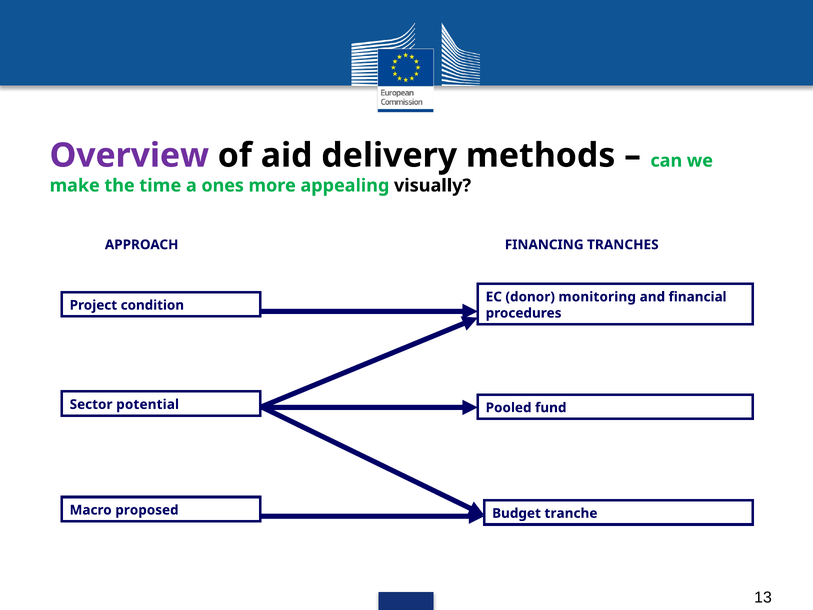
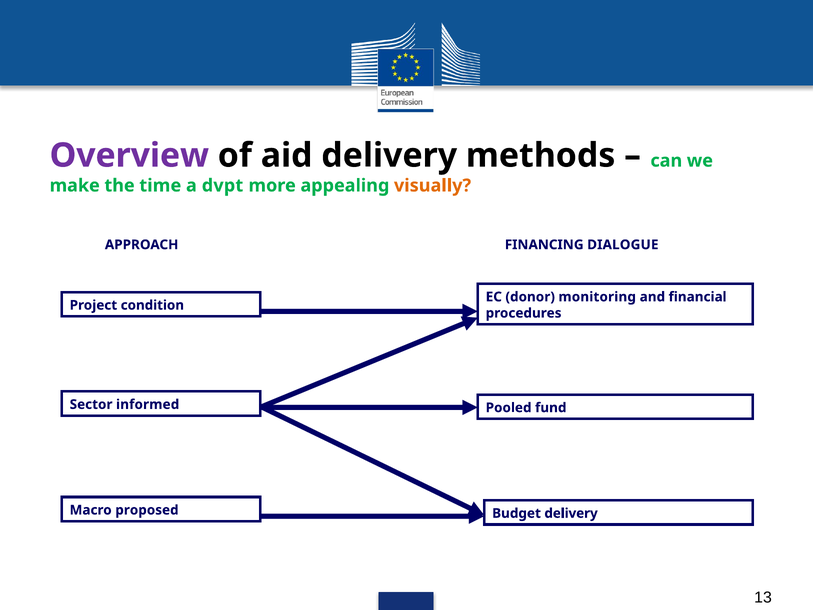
ones: ones -> dvpt
visually colour: black -> orange
TRANCHES: TRANCHES -> DIALOGUE
potential: potential -> informed
Budget tranche: tranche -> delivery
